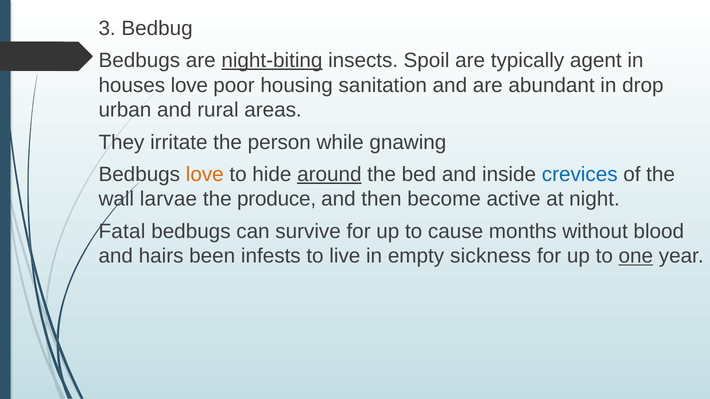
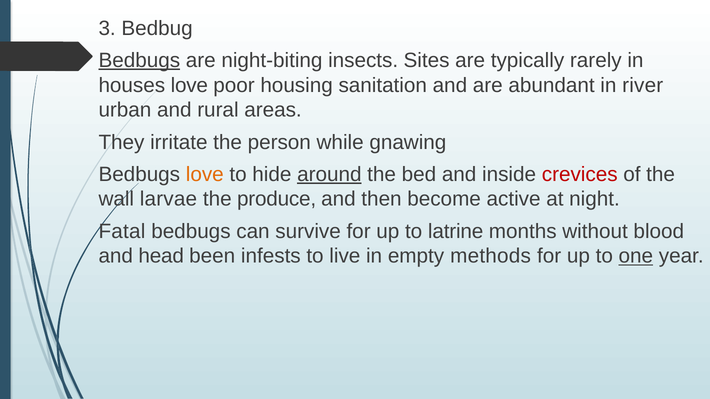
Bedbugs at (139, 61) underline: none -> present
night-biting underline: present -> none
Spoil: Spoil -> Sites
agent: agent -> rarely
drop: drop -> river
crevices colour: blue -> red
cause: cause -> latrine
hairs: hairs -> head
sickness: sickness -> methods
